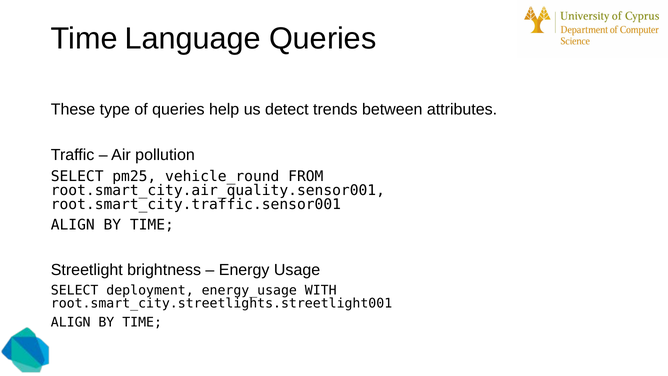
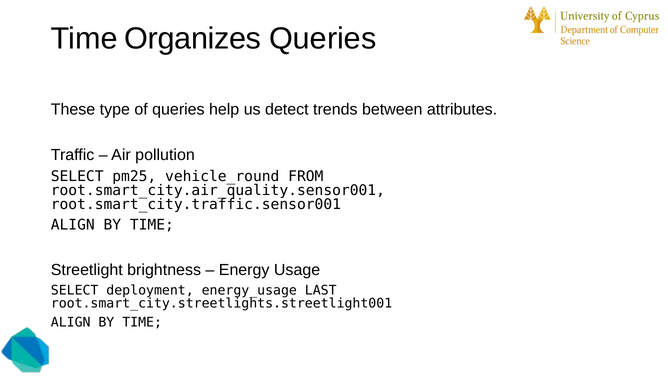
Language: Language -> Organizes
WITH: WITH -> LAST
